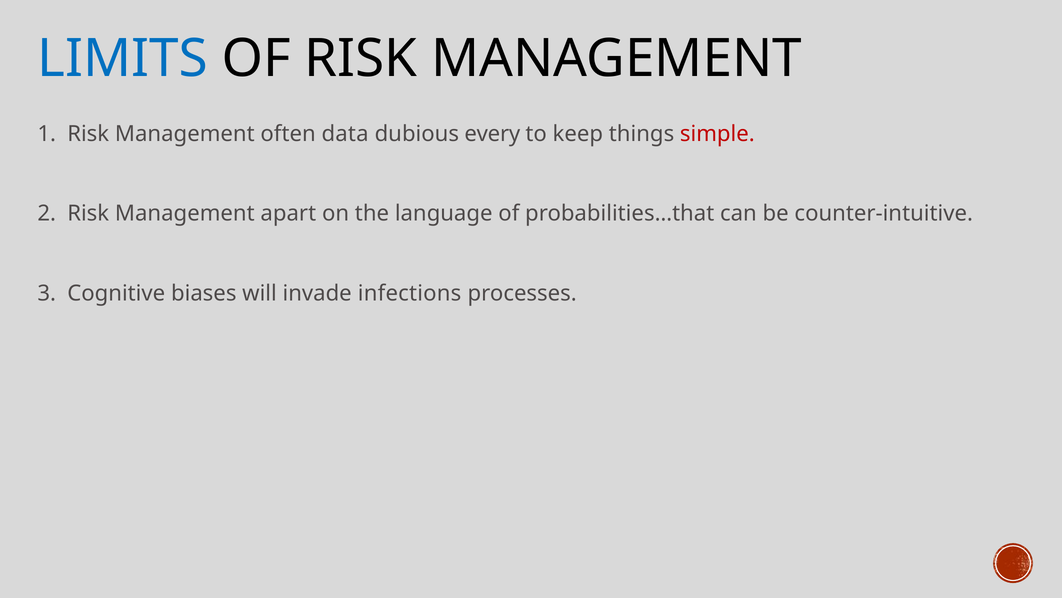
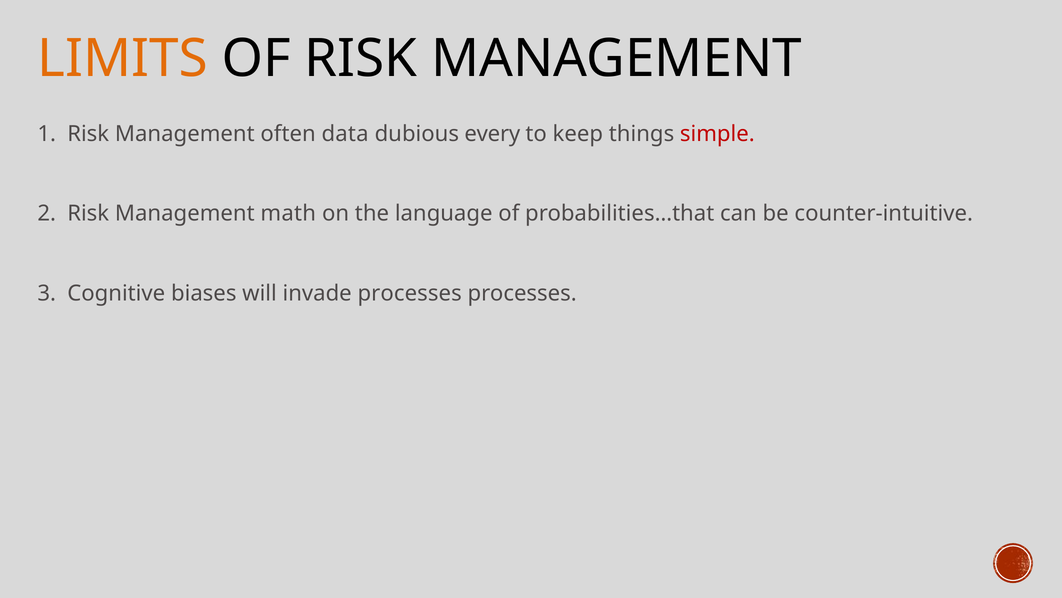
LIMITS colour: blue -> orange
apart: apart -> math
invade infections: infections -> processes
